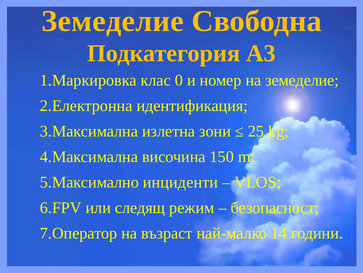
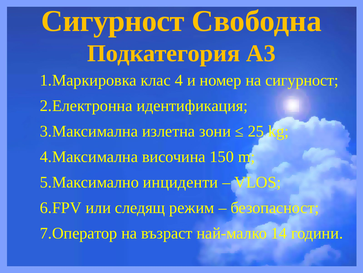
Земеделие at (113, 21): Земеделие -> Сигурност
0: 0 -> 4
на земеделие: земеделие -> сигурност
